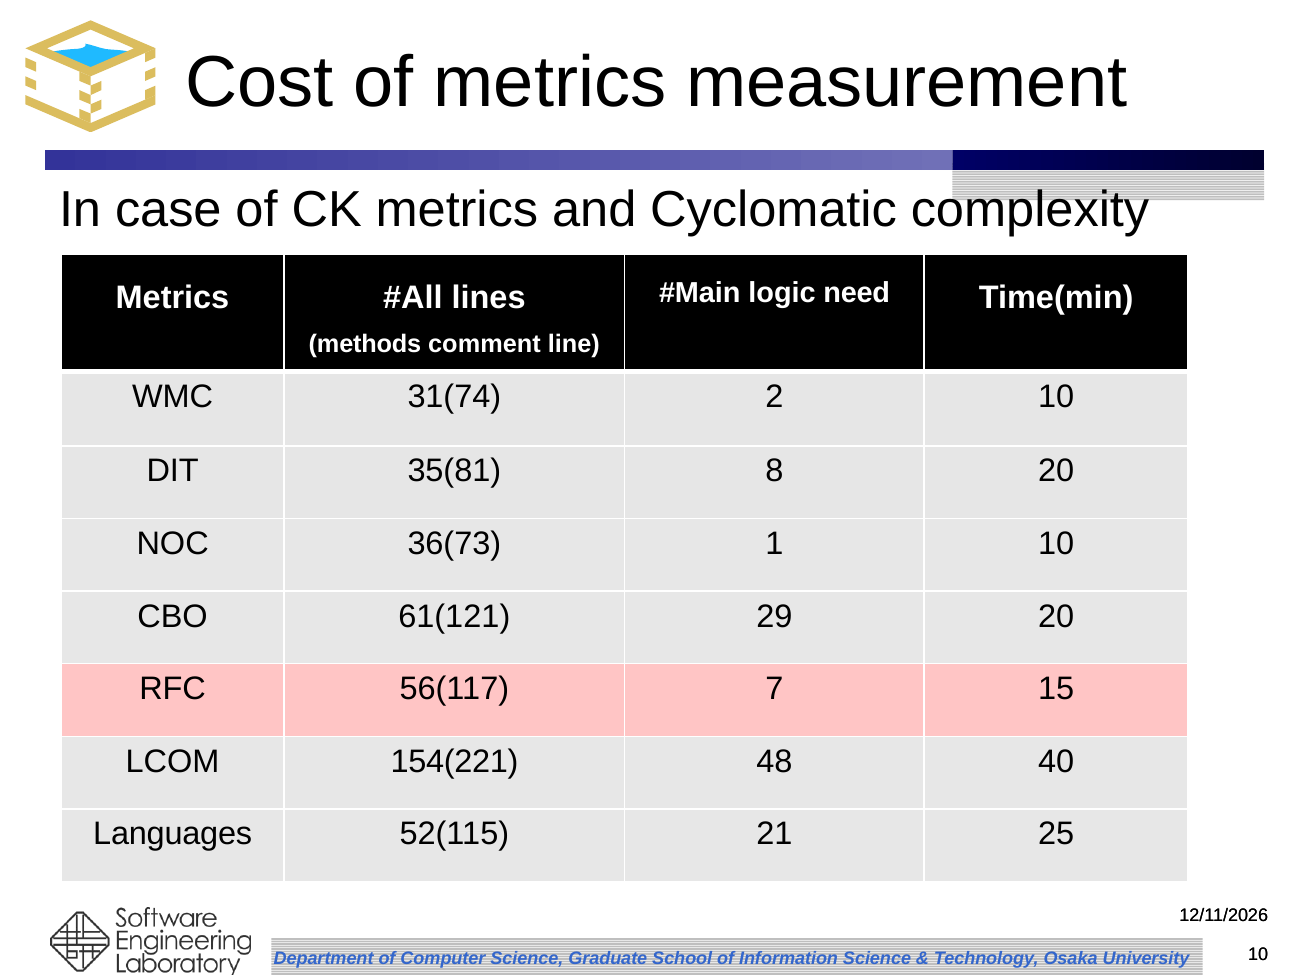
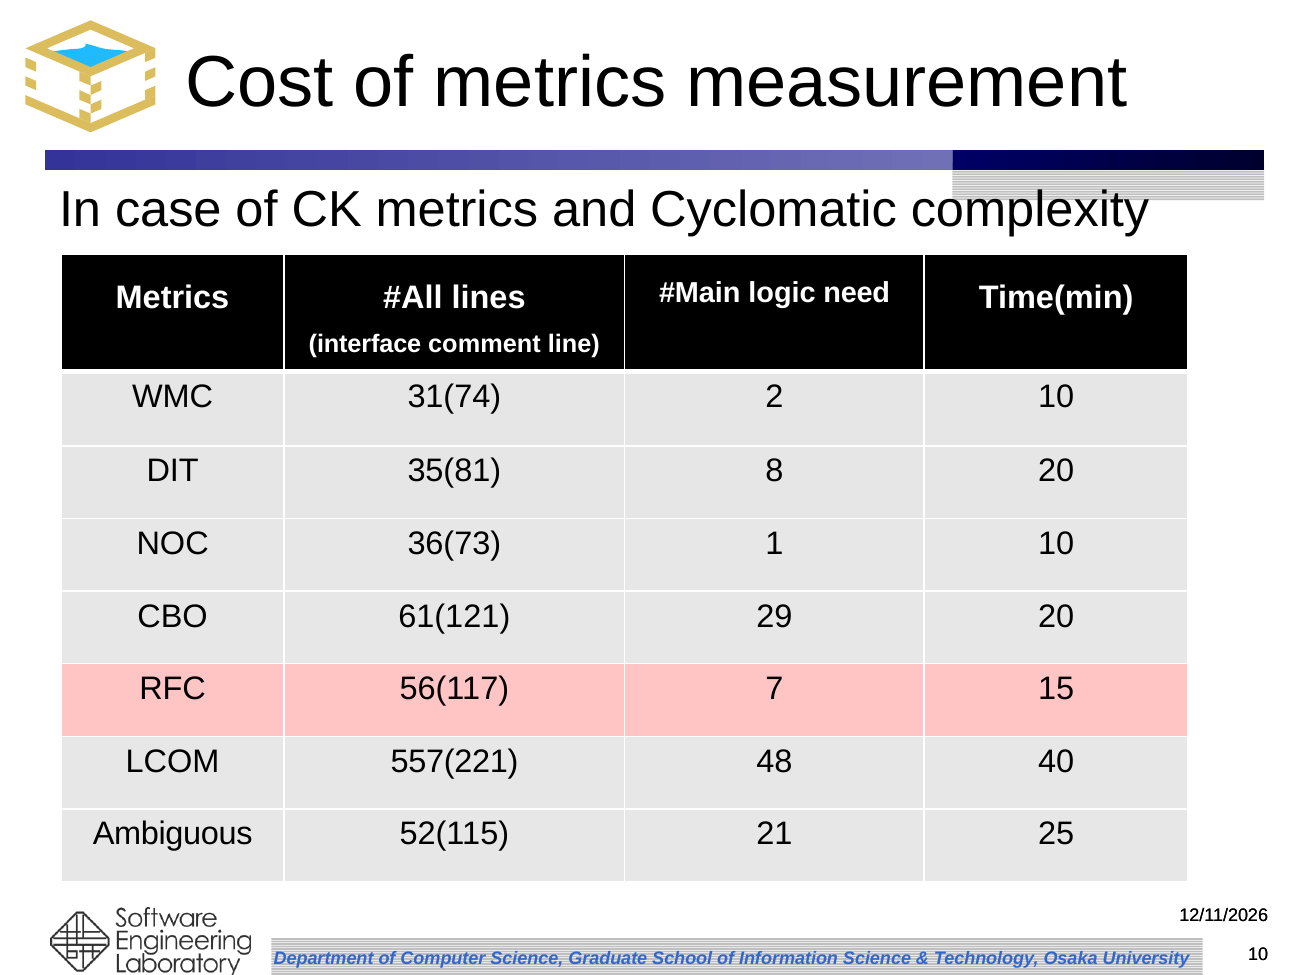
methods: methods -> interface
154(221: 154(221 -> 557(221
Languages: Languages -> Ambiguous
